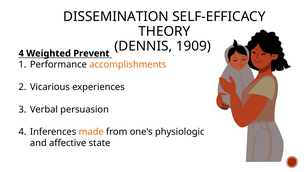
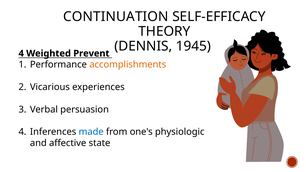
DISSEMINATION: DISSEMINATION -> CONTINUATION
1909: 1909 -> 1945
made colour: orange -> blue
